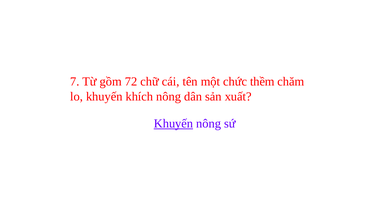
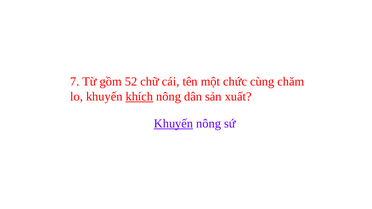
72: 72 -> 52
thềm: thềm -> cùng
khích underline: none -> present
